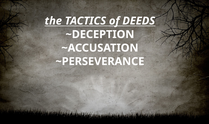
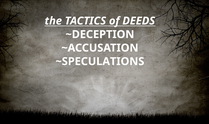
~PERSEVERANCE: ~PERSEVERANCE -> ~SPECULATIONS
